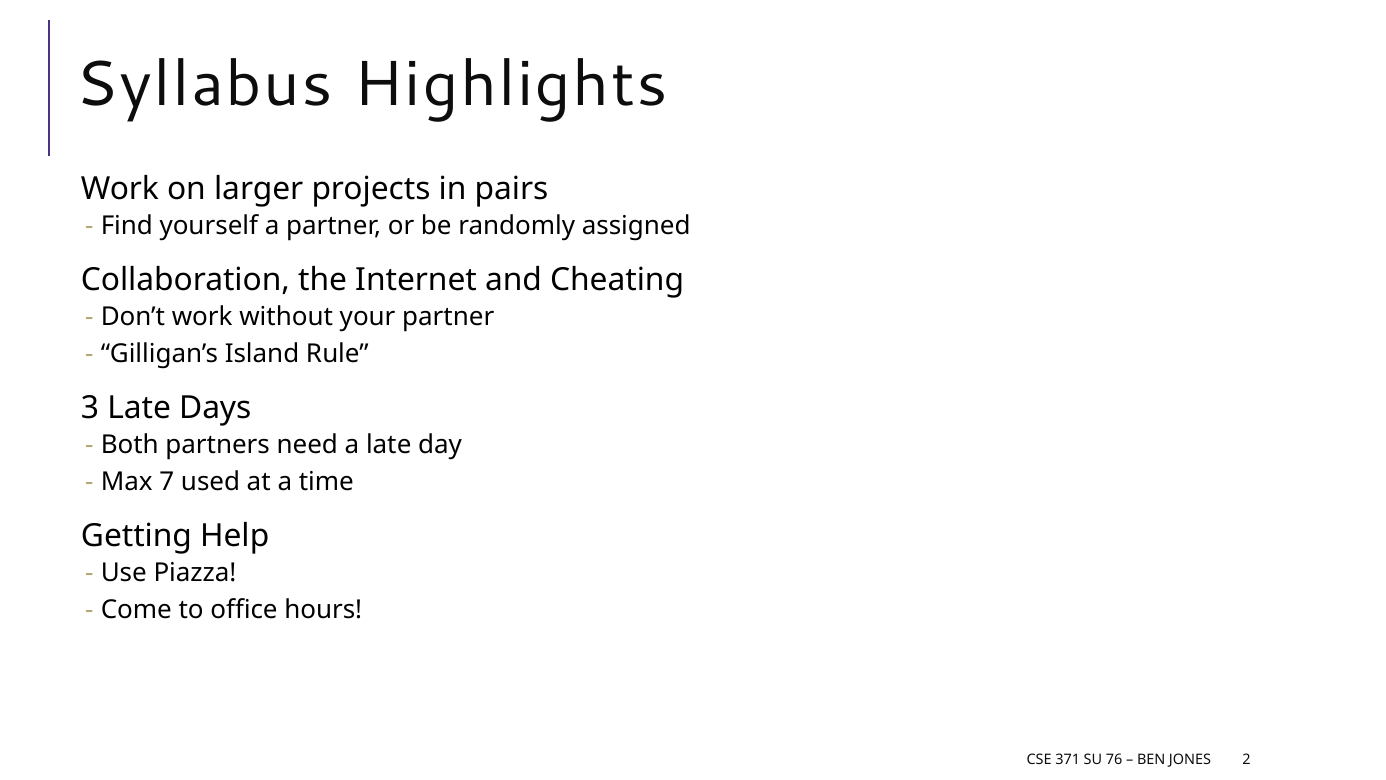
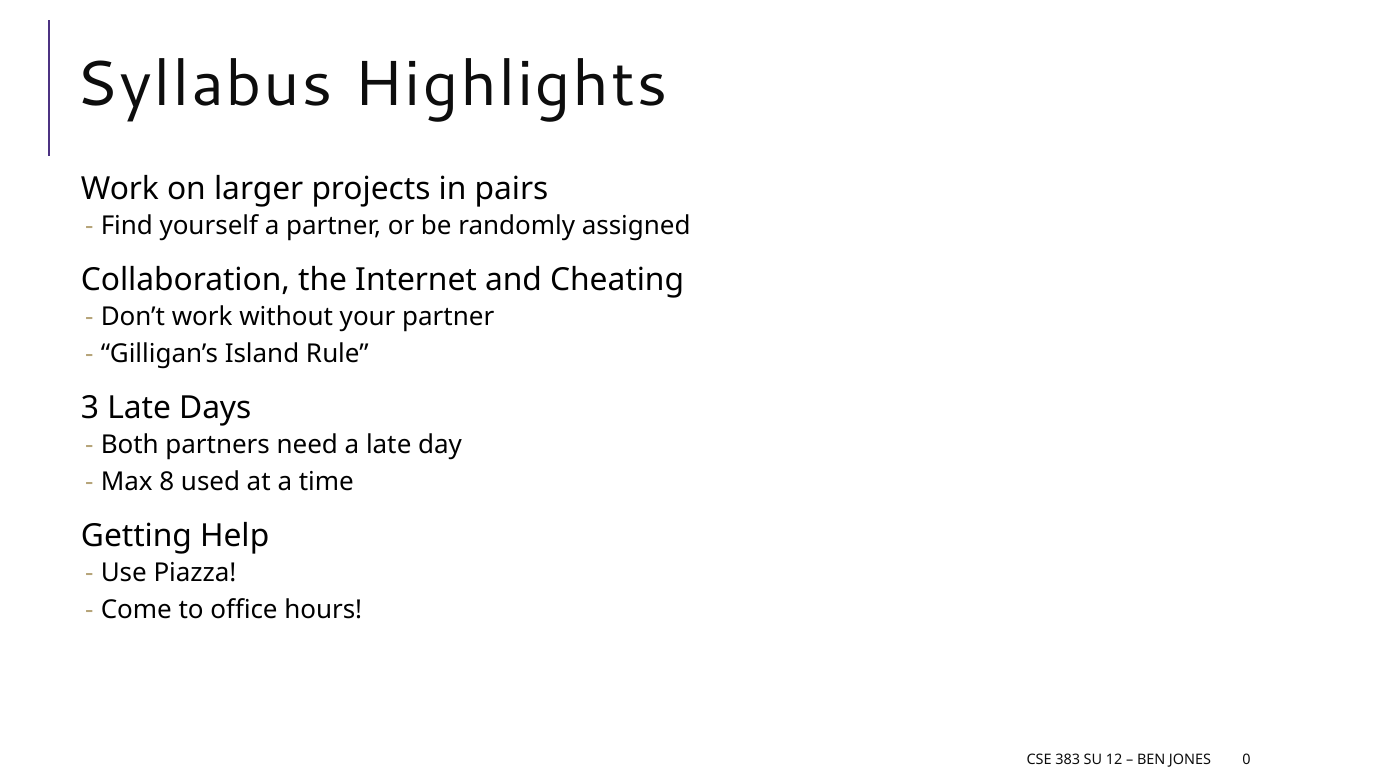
7: 7 -> 8
371: 371 -> 383
76: 76 -> 12
2: 2 -> 0
